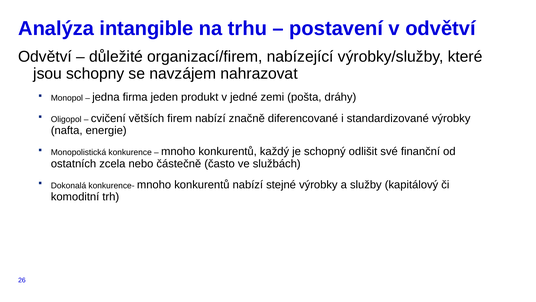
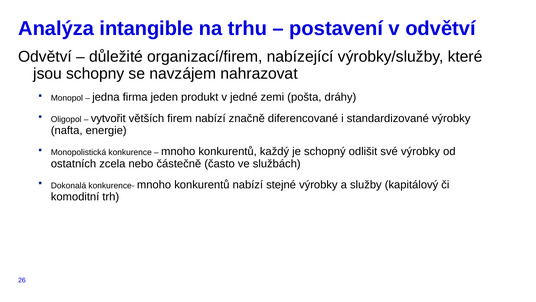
cvičení: cvičení -> vytvořit
své finanční: finanční -> výrobky
